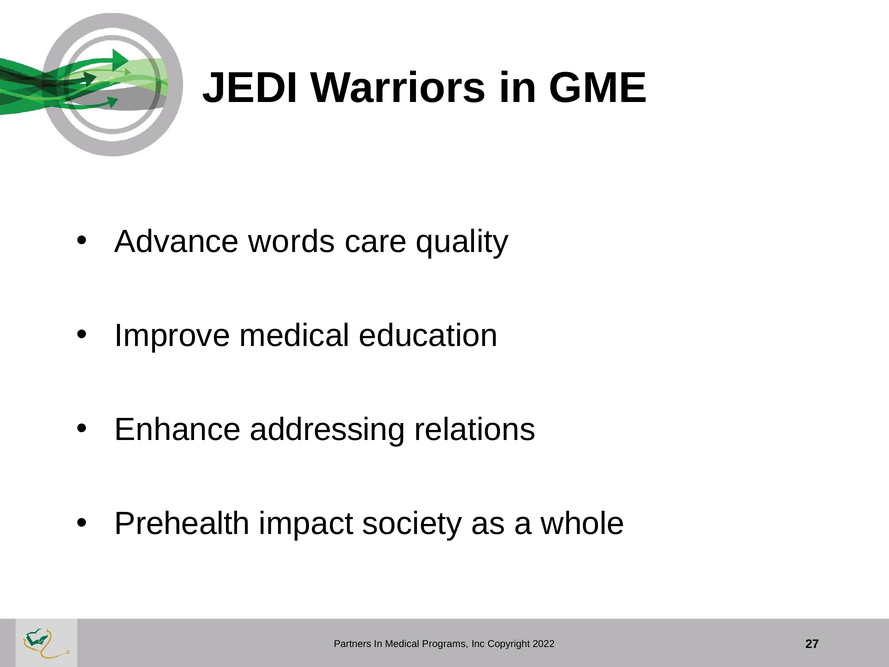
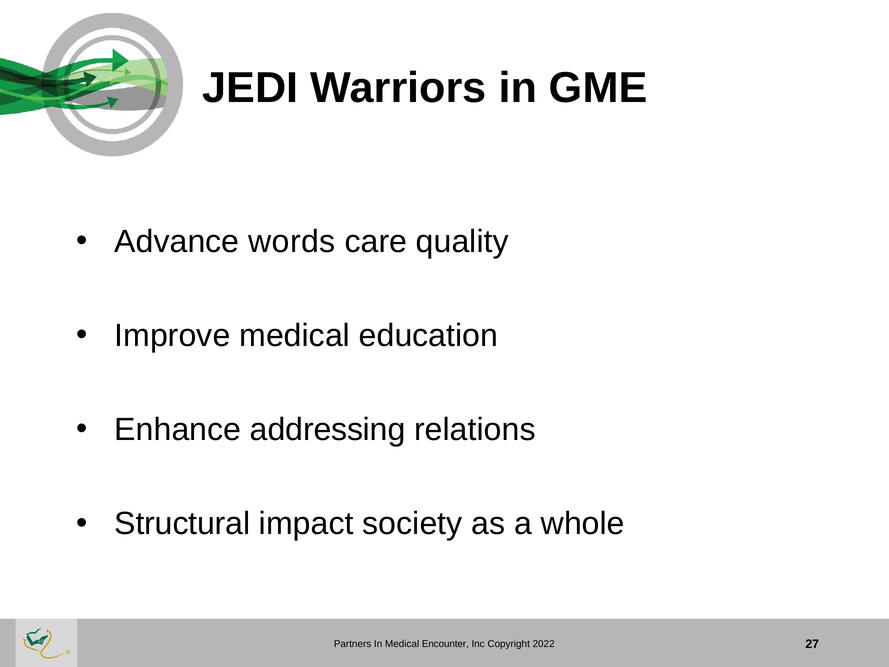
Prehealth: Prehealth -> Structural
Programs: Programs -> Encounter
